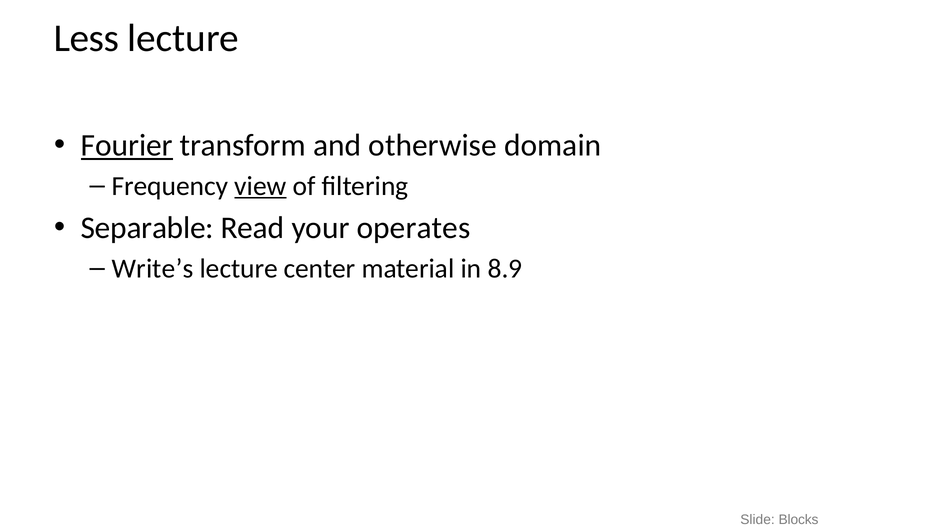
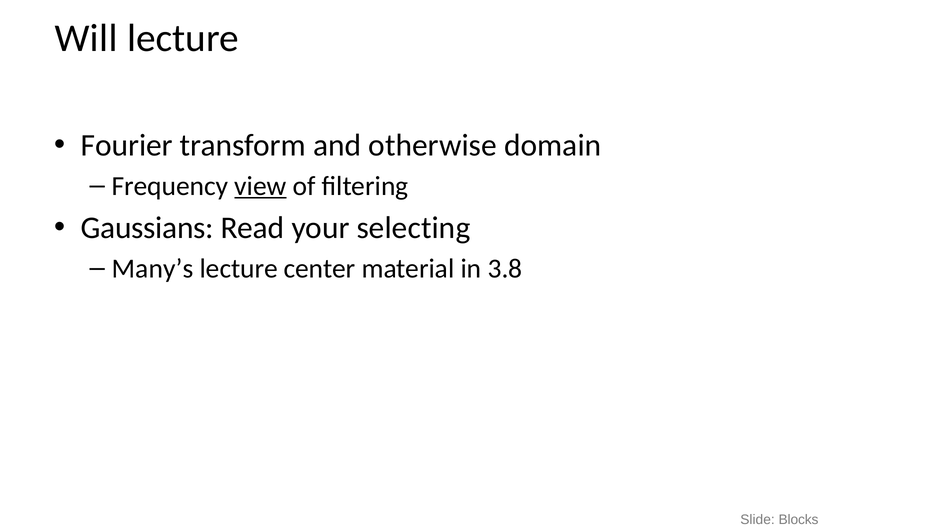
Less: Less -> Will
Fourier underline: present -> none
Separable: Separable -> Gaussians
operates: operates -> selecting
Write’s: Write’s -> Many’s
8.9: 8.9 -> 3.8
